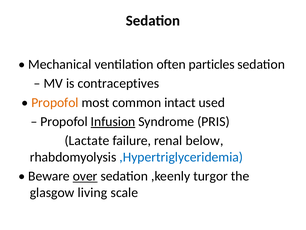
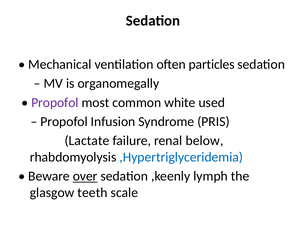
contraceptives: contraceptives -> organomegally
Propofol at (55, 102) colour: orange -> purple
intact: intact -> white
Infusion underline: present -> none
turgor: turgor -> lymph
living: living -> teeth
